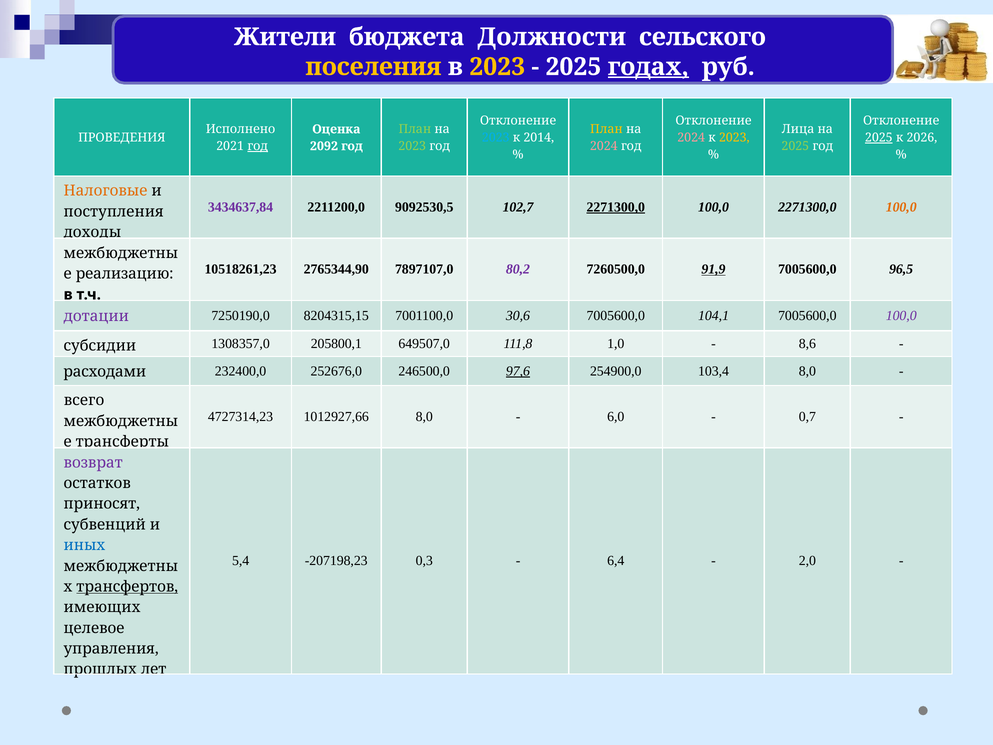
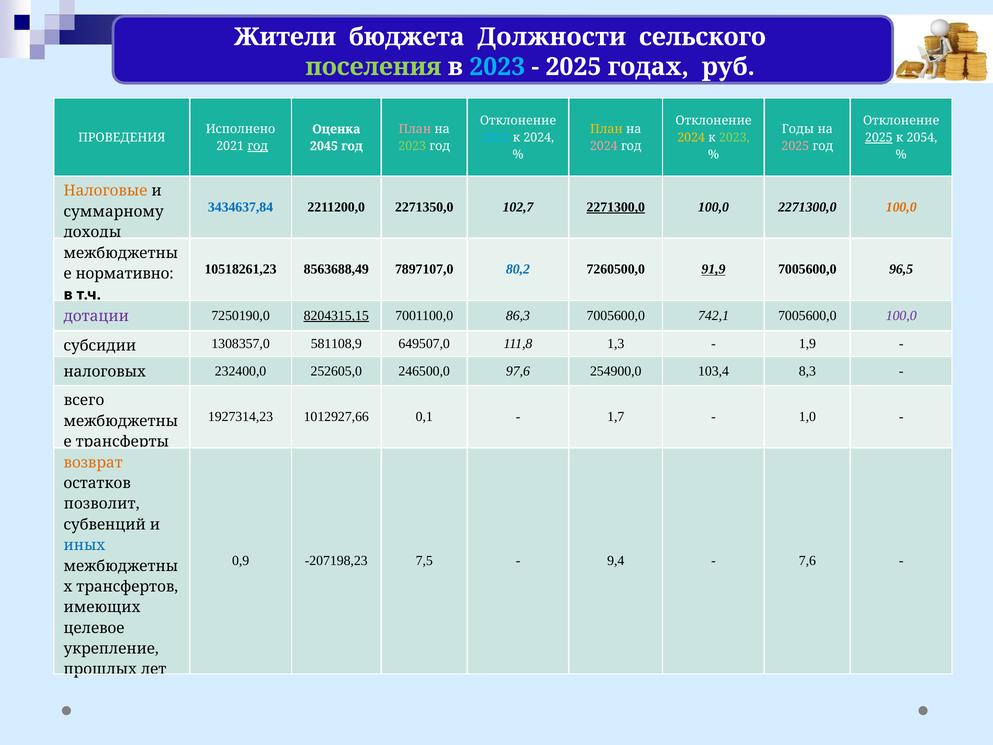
поселения colour: yellow -> light green
2023 at (497, 67) colour: yellow -> light blue
годах underline: present -> none
План at (415, 129) colour: light green -> pink
Лица: Лица -> Годы
к 2014: 2014 -> 2024
2024 at (691, 138) colour: pink -> yellow
2023 at (734, 138) colour: yellow -> light green
2026: 2026 -> 2054
2092: 2092 -> 2045
2025 at (795, 146) colour: light green -> pink
3434637,84 colour: purple -> blue
9092530,5: 9092530,5 -> 2271350,0
поступления: поступления -> суммарному
2765344,90: 2765344,90 -> 8563688,49
80,2 colour: purple -> blue
реализацию: реализацию -> нормативно
8204315,15 underline: none -> present
30,6: 30,6 -> 86,3
104,1: 104,1 -> 742,1
205800,1: 205800,1 -> 581108,9
1,0: 1,0 -> 1,3
8,6: 8,6 -> 1,9
расходами: расходами -> налоговых
252676,0: 252676,0 -> 252605,0
97,6 underline: present -> none
103,4 8,0: 8,0 -> 8,3
4727314,23: 4727314,23 -> 1927314,23
1012927,66 8,0: 8,0 -> 0,1
6,0: 6,0 -> 1,7
0,7: 0,7 -> 1,0
возврат colour: purple -> orange
приносят: приносят -> позволит
5,4: 5,4 -> 0,9
0,3: 0,3 -> 7,5
6,4: 6,4 -> 9,4
2,0: 2,0 -> 7,6
трансфертов underline: present -> none
управления: управления -> укрепление
